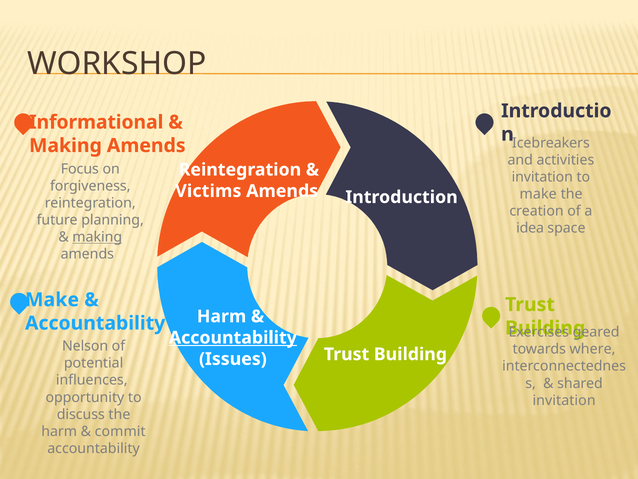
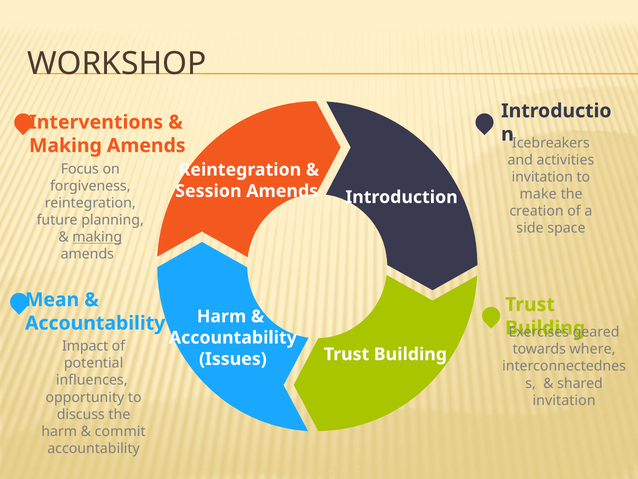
Informational: Informational -> Interventions
Victims: Victims -> Session
idea: idea -> side
Make at (52, 299): Make -> Mean
Accountability at (233, 337) underline: present -> none
Nelson: Nelson -> Impact
